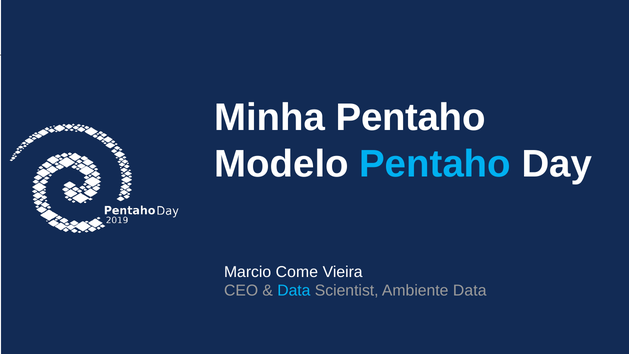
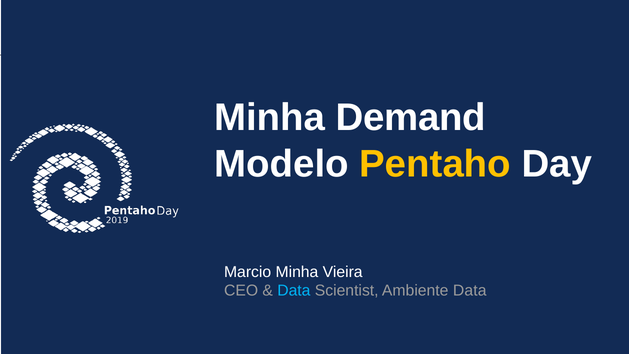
Minha Pentaho: Pentaho -> Demand
Pentaho at (435, 164) colour: light blue -> yellow
Marcio Come: Come -> Minha
